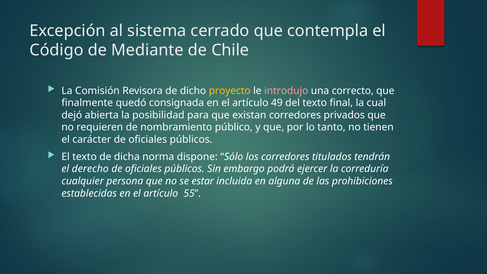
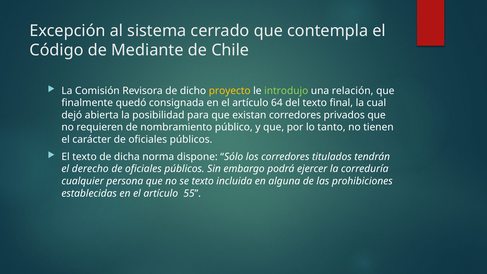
introdujo colour: pink -> light green
correcto: correcto -> relación
49: 49 -> 64
se estar: estar -> texto
